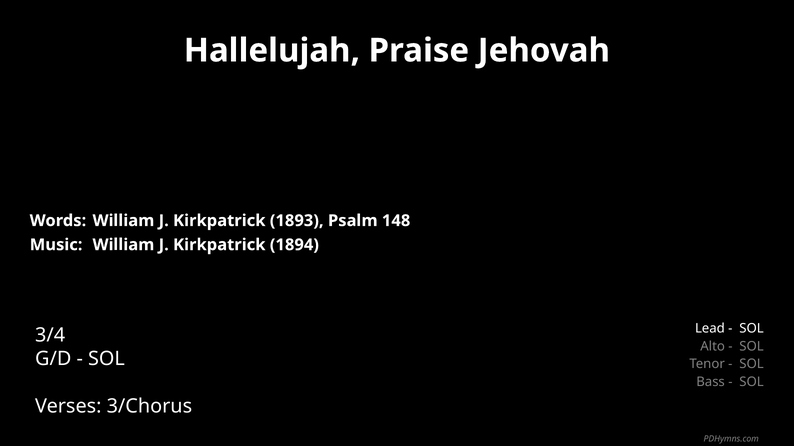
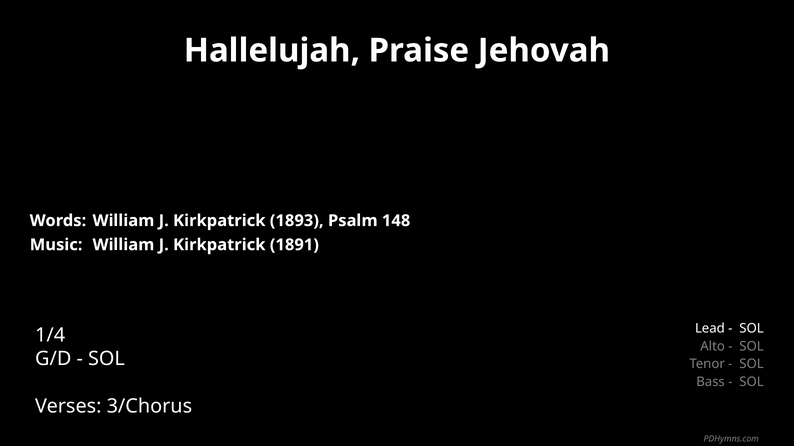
1894: 1894 -> 1891
3/4: 3/4 -> 1/4
